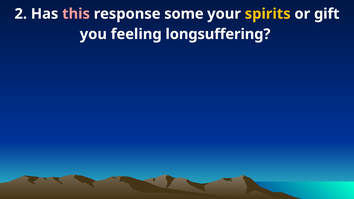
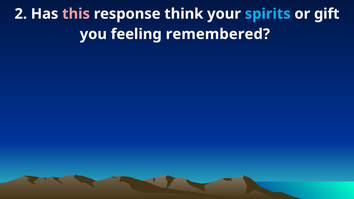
some: some -> think
spirits colour: yellow -> light blue
longsuffering: longsuffering -> remembered
